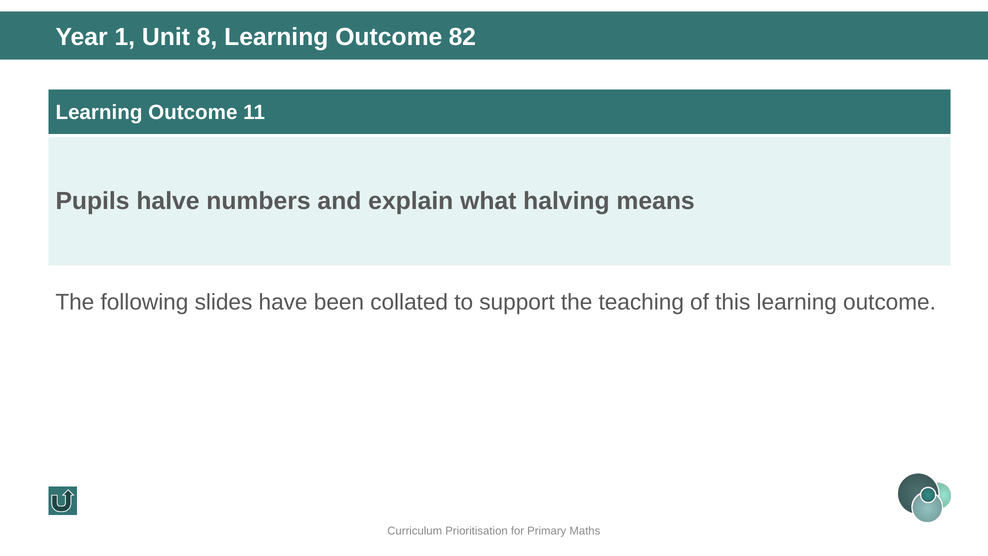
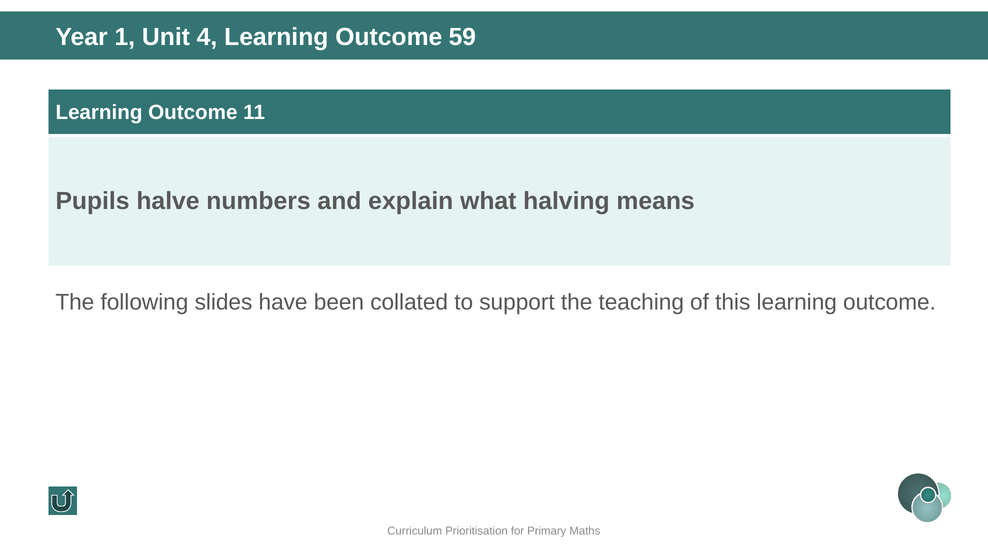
8: 8 -> 4
82: 82 -> 59
